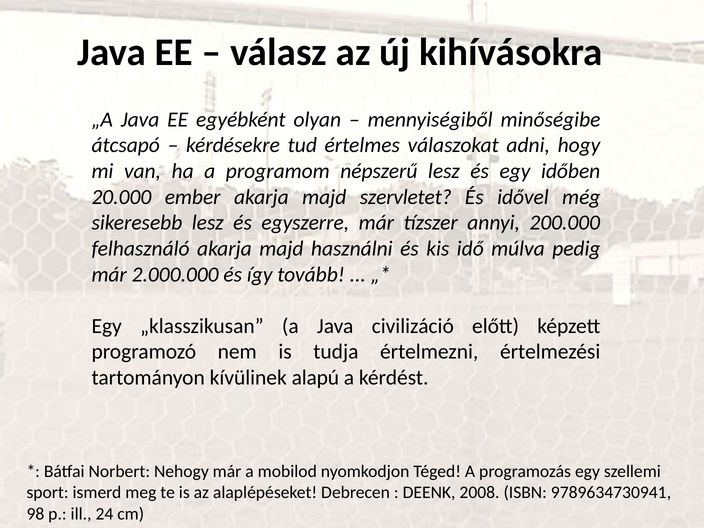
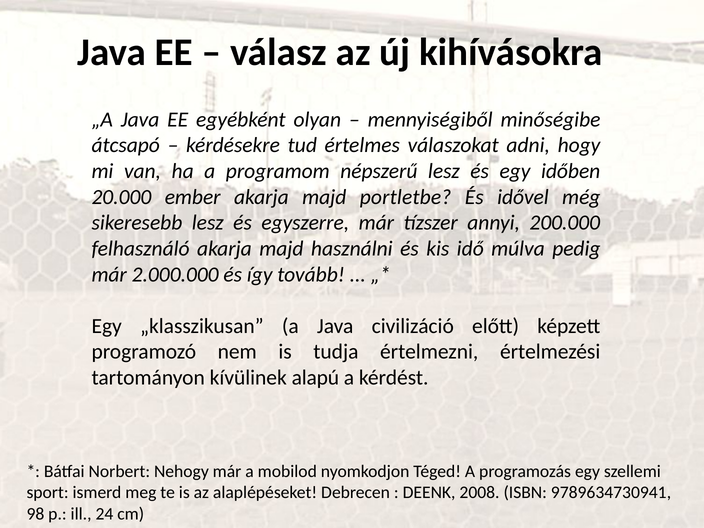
szervletet: szervletet -> portletbe
